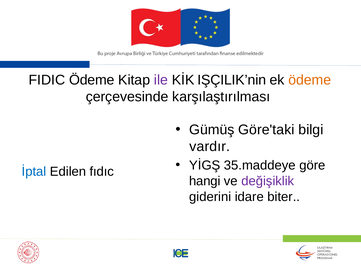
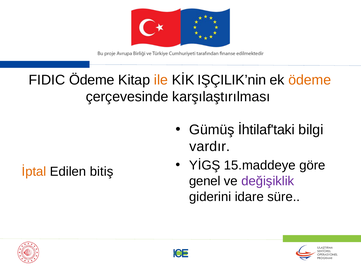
ile colour: purple -> orange
Göre'taki: Göre'taki -> İhtilaf'taki
35.maddeye: 35.maddeye -> 15.maddeye
İptal colour: blue -> orange
fıdıc: fıdıc -> bitiş
hangi: hangi -> genel
biter: biter -> süre
